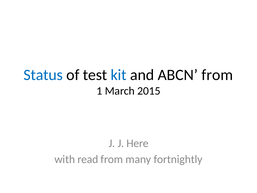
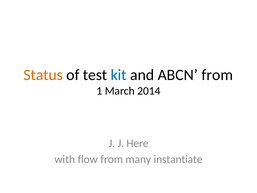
Status colour: blue -> orange
2015: 2015 -> 2014
read: read -> flow
fortnightly: fortnightly -> instantiate
